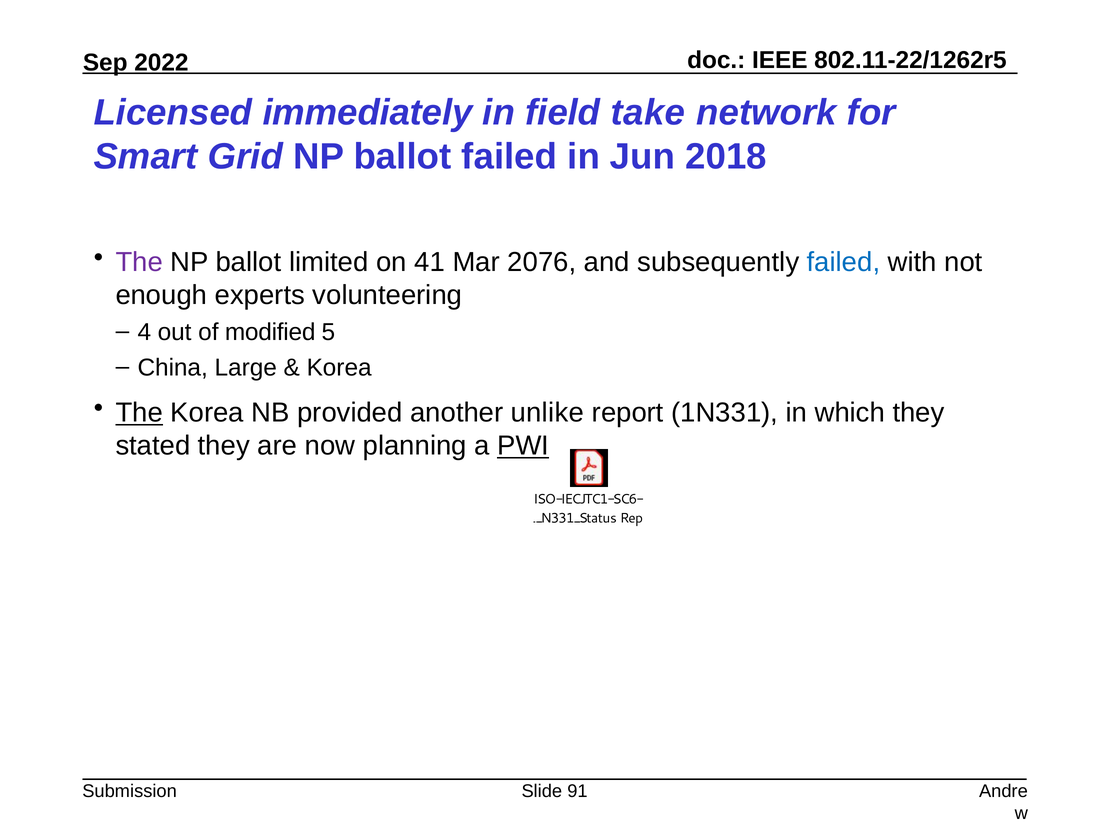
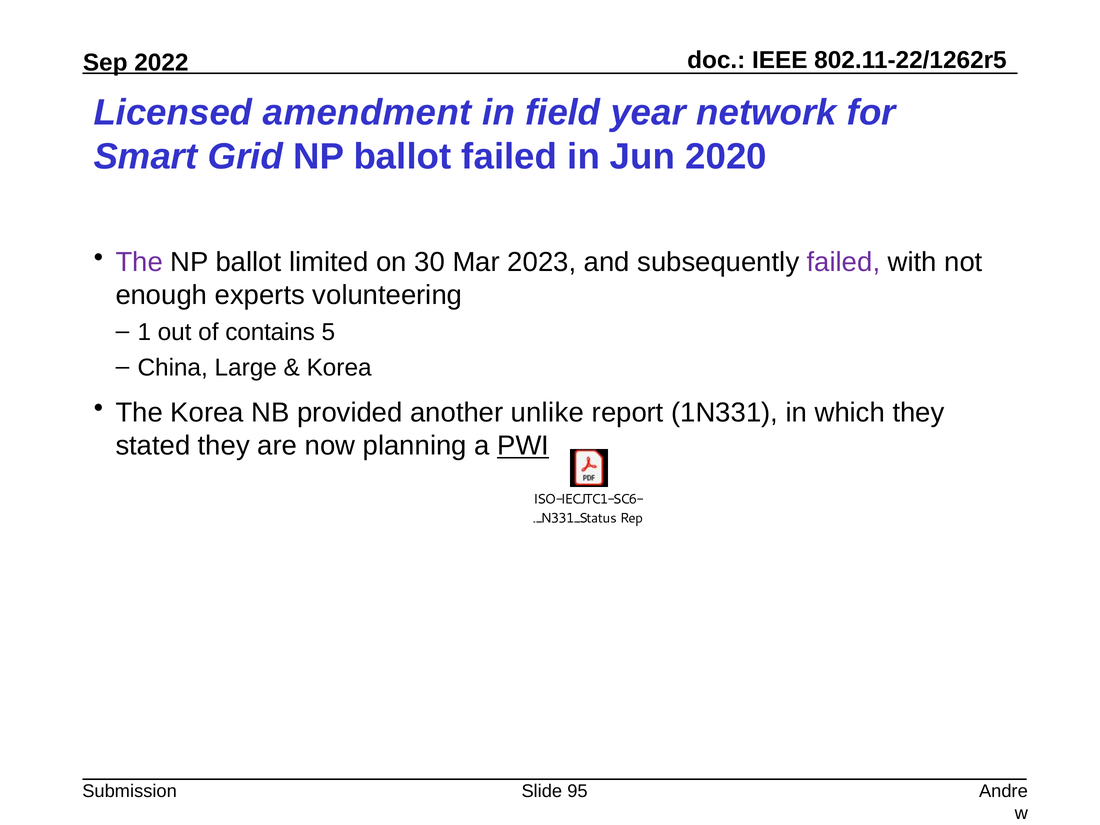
immediately: immediately -> amendment
take: take -> year
2018: 2018 -> 2020
41: 41 -> 30
2076: 2076 -> 2023
failed at (843, 262) colour: blue -> purple
4: 4 -> 1
modified: modified -> contains
The at (139, 413) underline: present -> none
91: 91 -> 95
